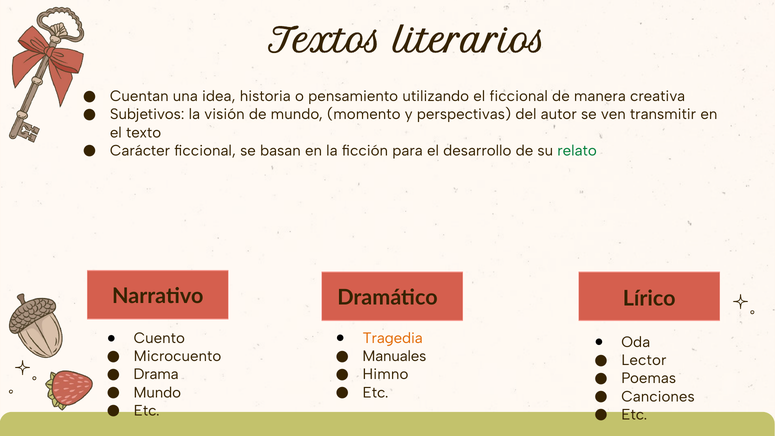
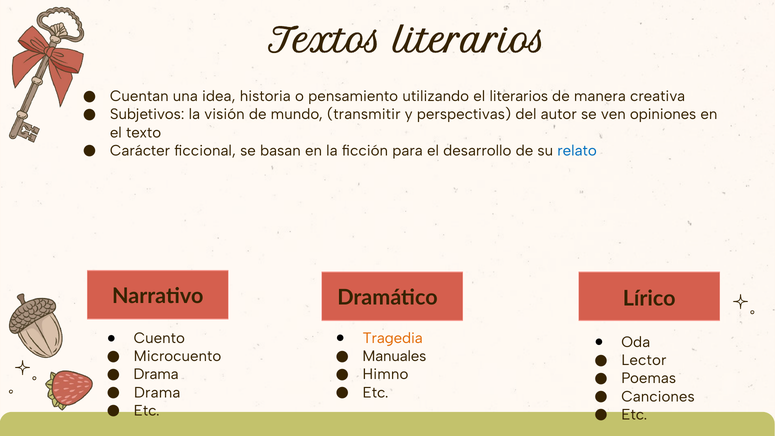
el ficcional: ficcional -> literarios
momento: momento -> transmitir
transmitir: transmitir -> opiniones
relato colour: green -> blue
Mundo at (157, 393): Mundo -> Drama
